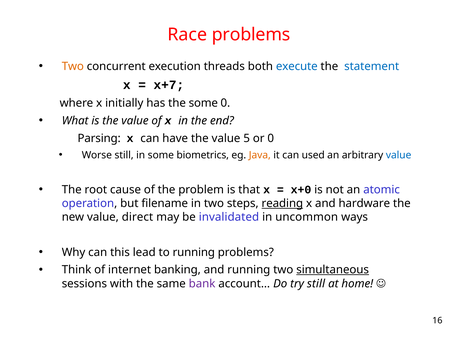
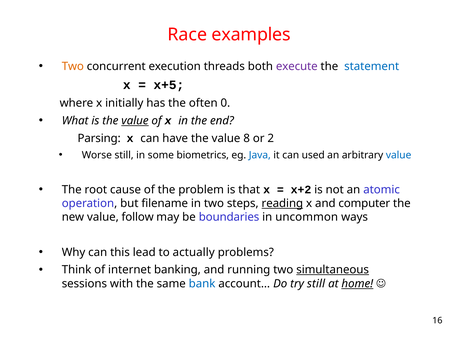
Race problems: problems -> examples
execute colour: blue -> purple
x+7: x+7 -> x+5
the some: some -> often
value at (135, 121) underline: none -> present
5: 5 -> 8
or 0: 0 -> 2
Java colour: orange -> blue
x+0: x+0 -> x+2
hardware: hardware -> computer
direct: direct -> follow
invalidated: invalidated -> boundaries
to running: running -> actually
bank colour: purple -> blue
home underline: none -> present
